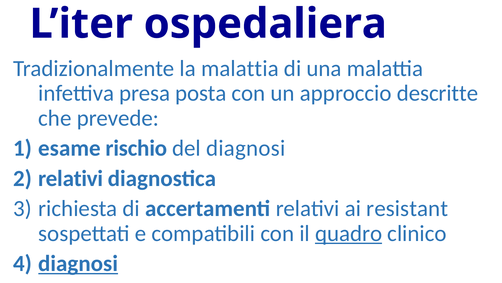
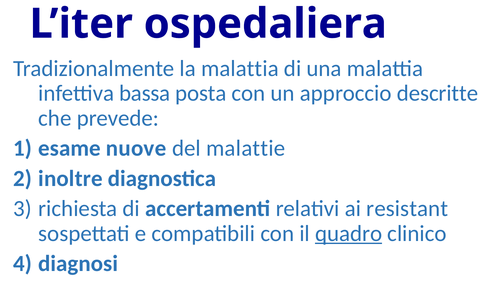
presa: presa -> bassa
rischio: rischio -> nuove
del diagnosi: diagnosi -> malattie
relativi at (71, 178): relativi -> inoltre
diagnosi at (78, 263) underline: present -> none
